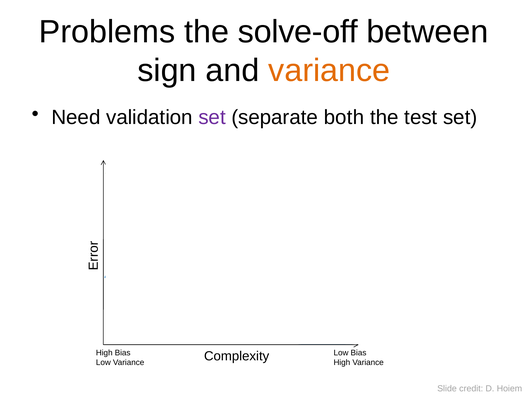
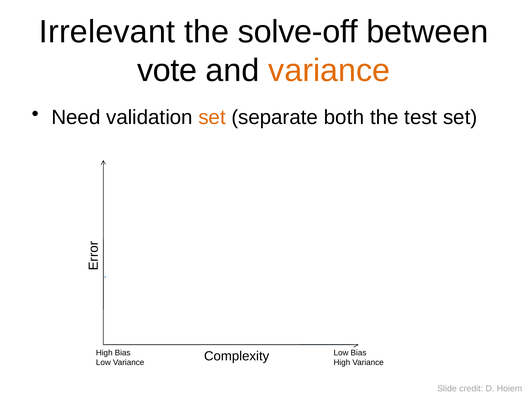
Problems: Problems -> Irrelevant
sign: sign -> vote
set at (212, 117) colour: purple -> orange
